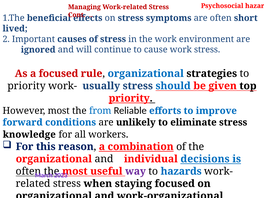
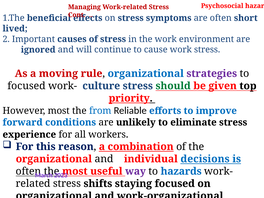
a focused: focused -> moving
strategies colour: black -> purple
priority at (27, 86): priority -> focused
usually: usually -> culture
should colour: blue -> green
knowledge: knowledge -> experience
when: when -> shifts
